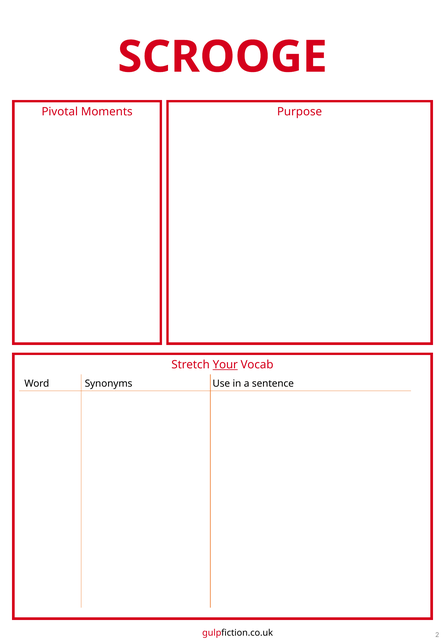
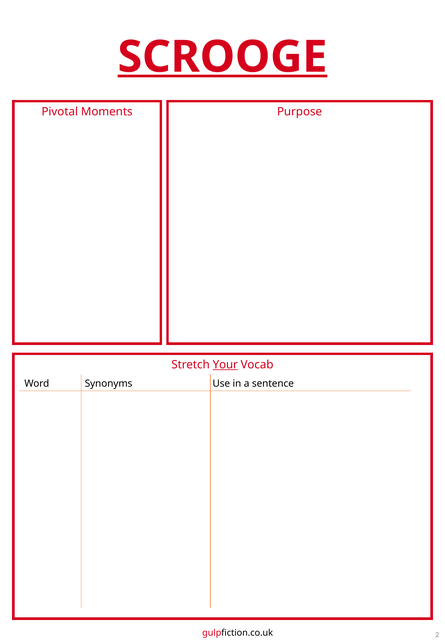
SCROOGE underline: none -> present
